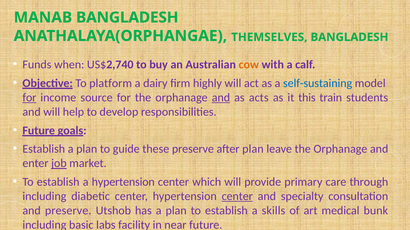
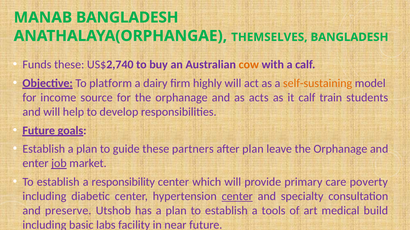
Funds when: when -> these
self-sustaining colour: blue -> orange
for at (29, 98) underline: present -> none
and at (221, 98) underline: present -> none
it this: this -> calf
these preserve: preserve -> partners
a hypertension: hypertension -> responsibility
through: through -> poverty
skills: skills -> tools
bunk: bunk -> build
